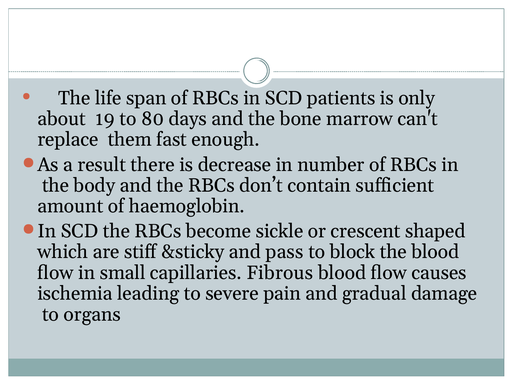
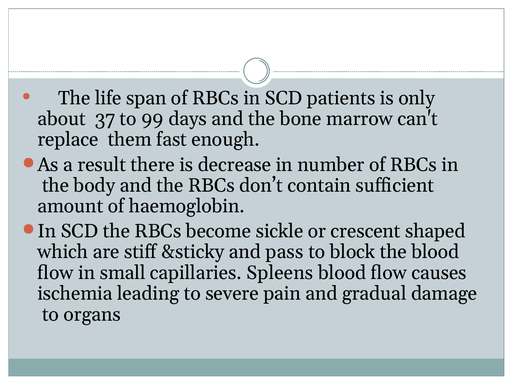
19: 19 -> 37
80: 80 -> 99
Fibrous: Fibrous -> Spleens
